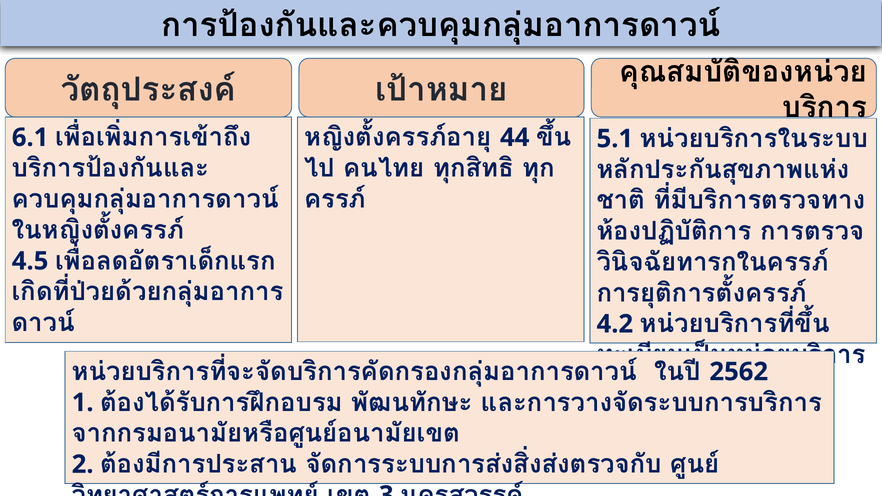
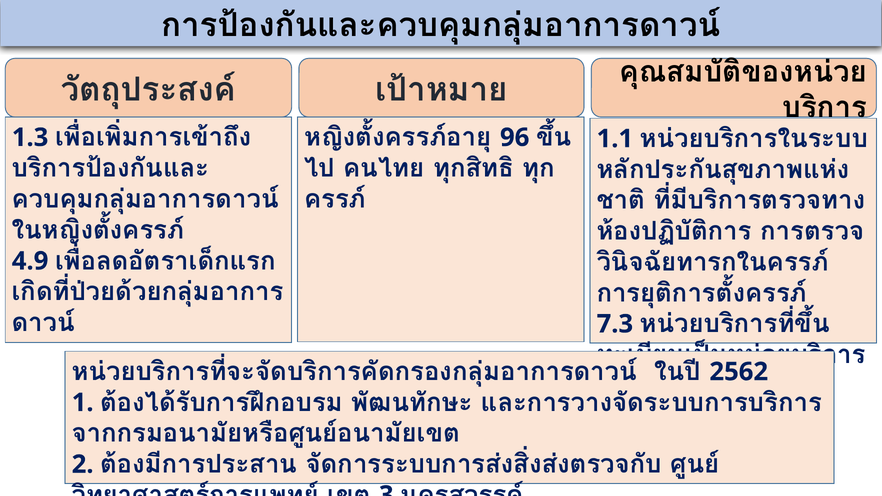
44: 44 -> 96
6.1: 6.1 -> 1.3
5.1: 5.1 -> 1.1
4.5: 4.5 -> 4.9
4.2: 4.2 -> 7.3
